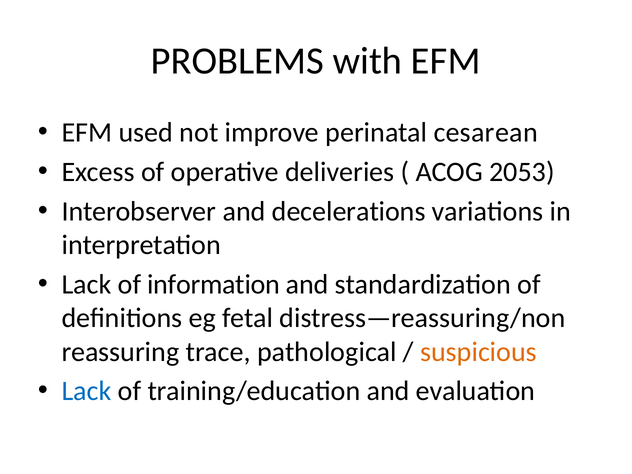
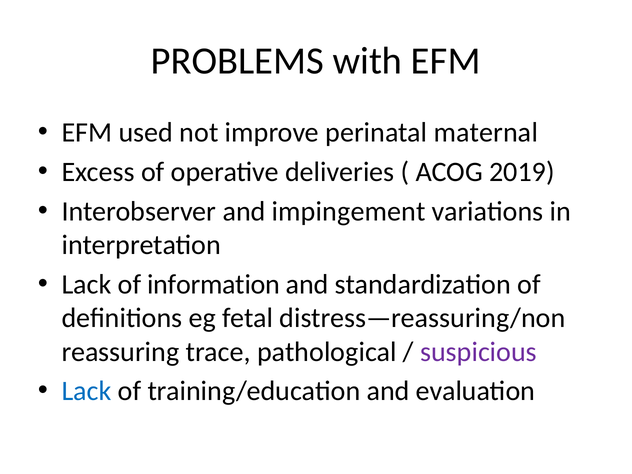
cesarean: cesarean -> maternal
2053: 2053 -> 2019
decelerations: decelerations -> impingement
suspicious colour: orange -> purple
